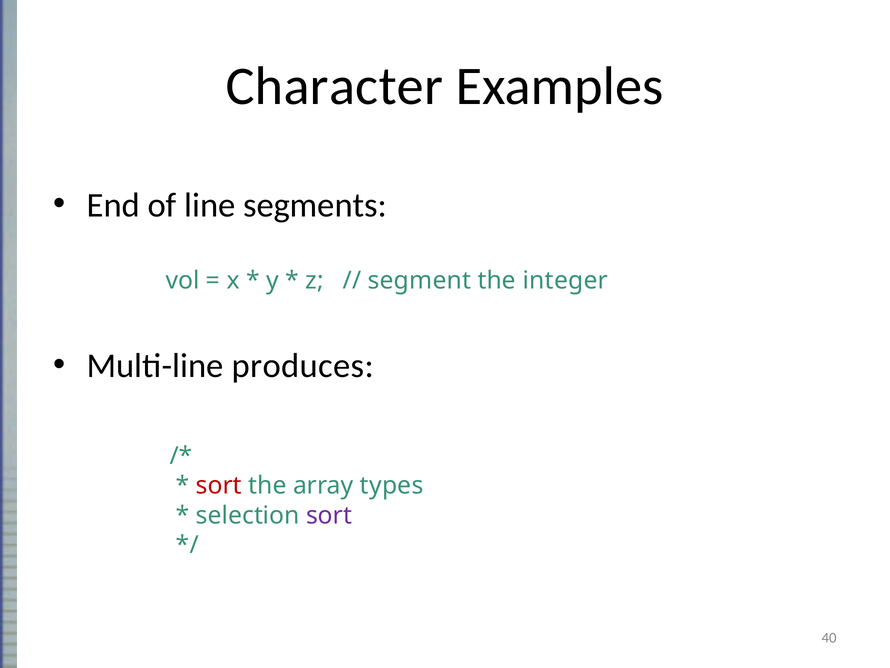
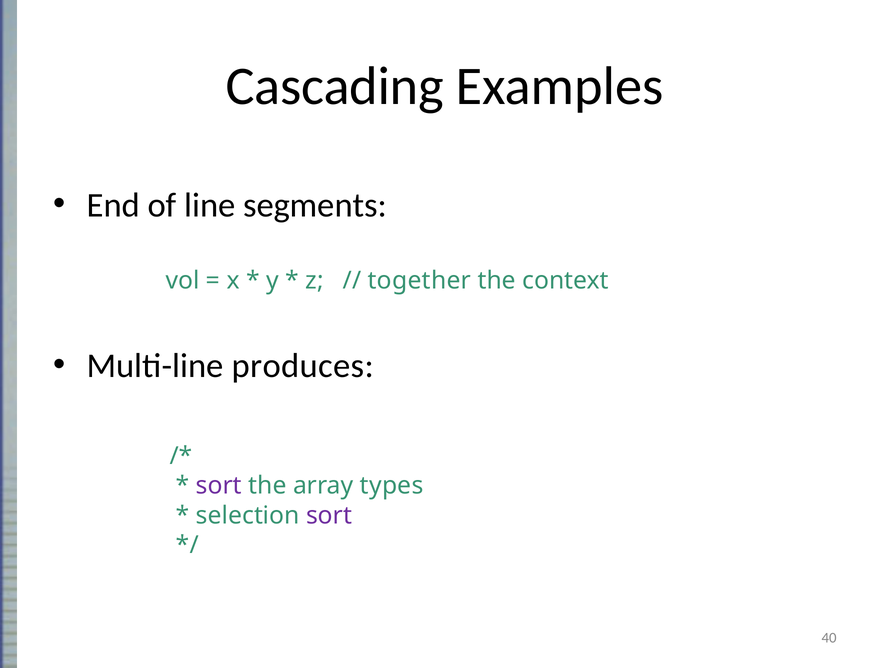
Character: Character -> Cascading
segment: segment -> together
integer: integer -> context
sort at (219, 485) colour: red -> purple
